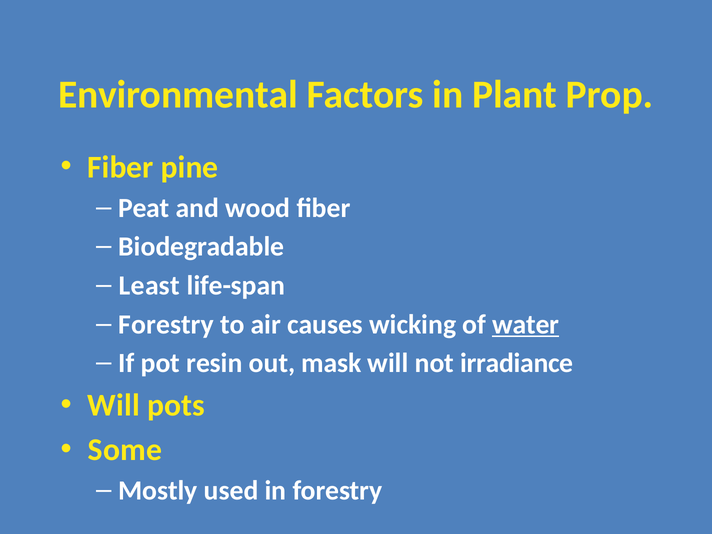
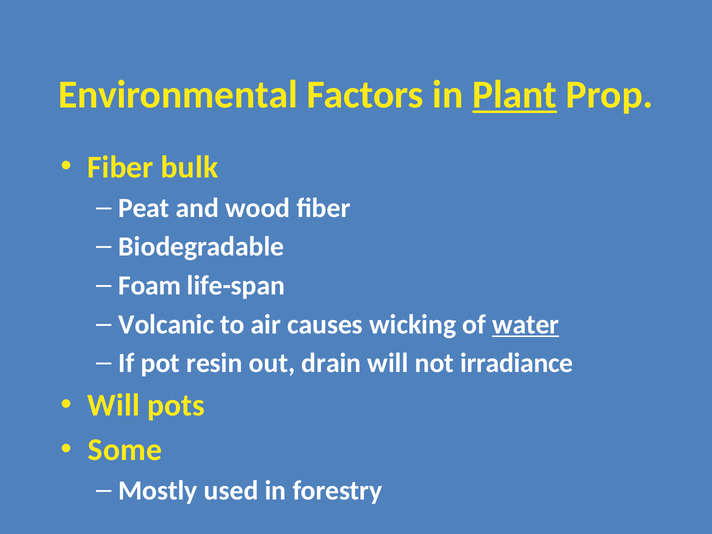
Plant underline: none -> present
pine: pine -> bulk
Least: Least -> Foam
Forestry at (166, 324): Forestry -> Volcanic
mask: mask -> drain
